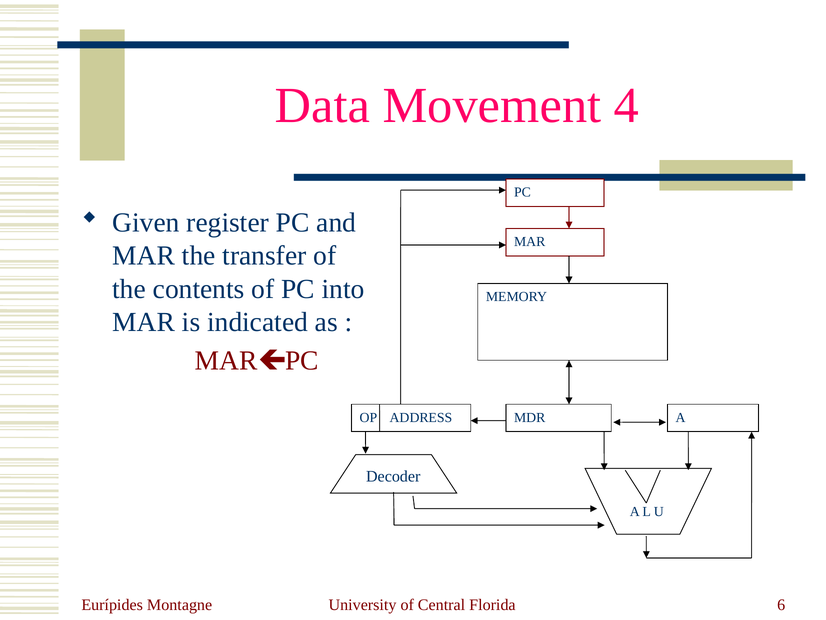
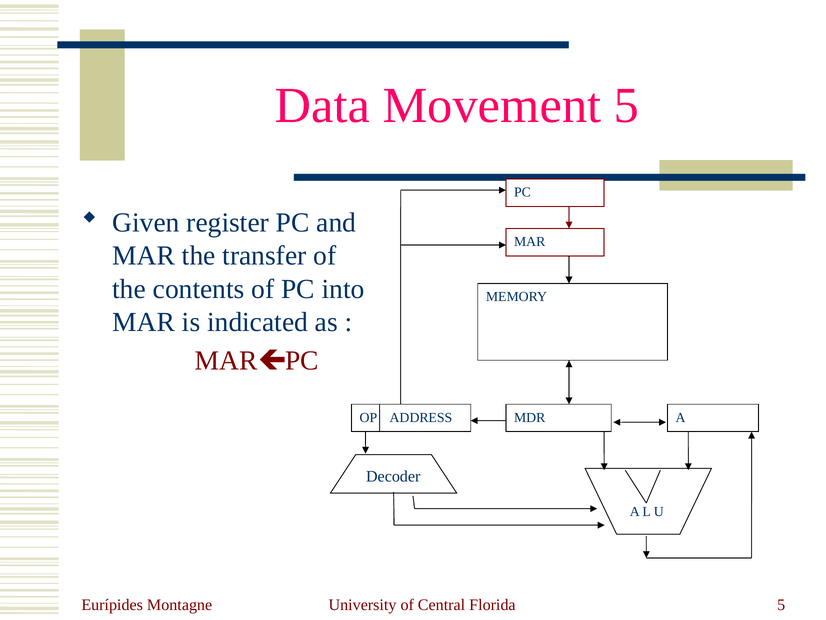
Movement 4: 4 -> 5
Florida 6: 6 -> 5
